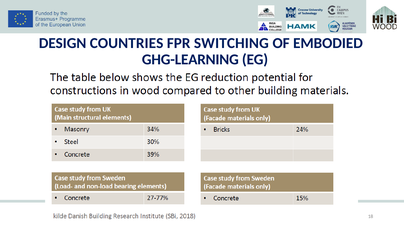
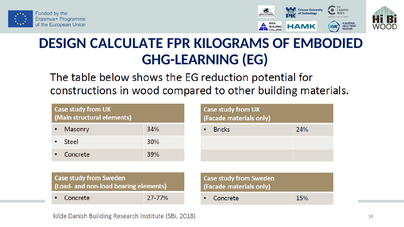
COUNTRIES: COUNTRIES -> CALCULATE
SWITCHING: SWITCHING -> KILOGRAMS
